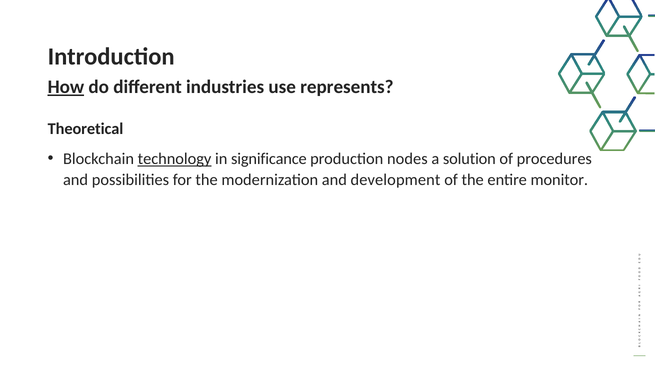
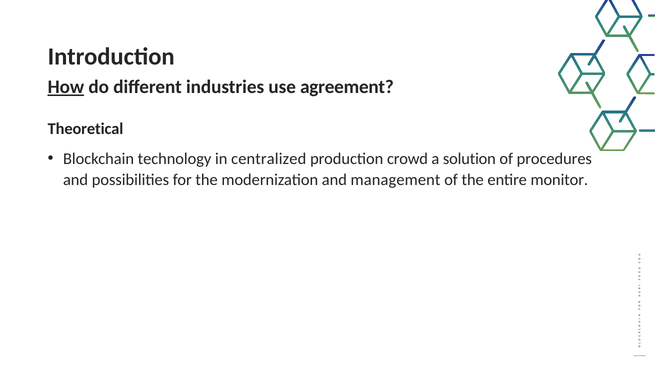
represents: represents -> agreement
technology underline: present -> none
significance: significance -> centralized
nodes: nodes -> crowd
development: development -> management
